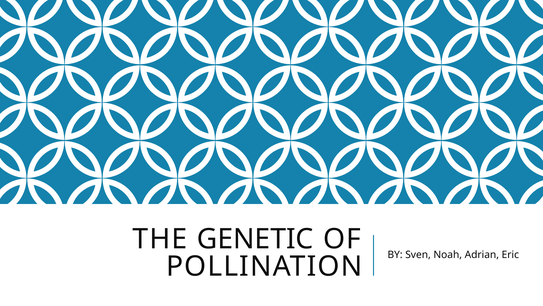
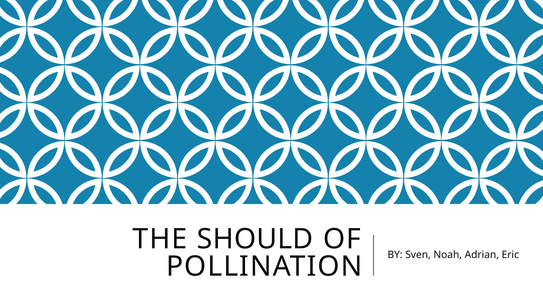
GENETIC: GENETIC -> SHOULD
